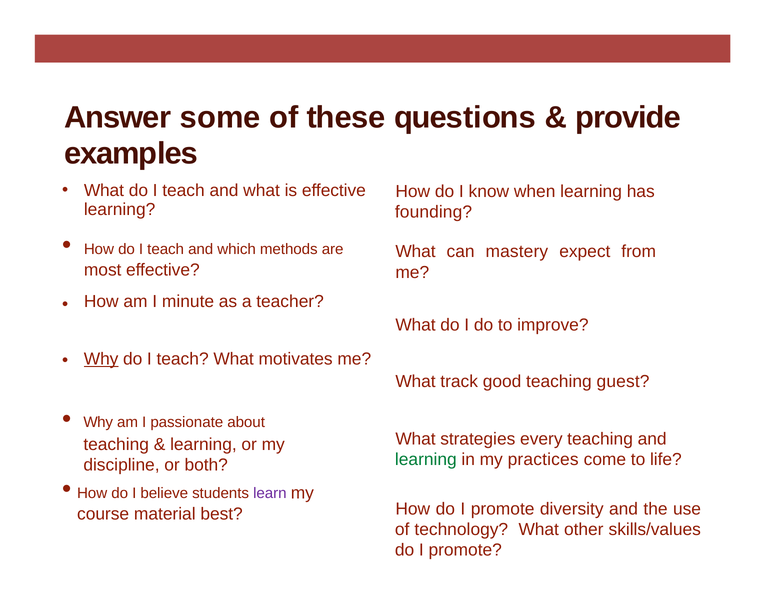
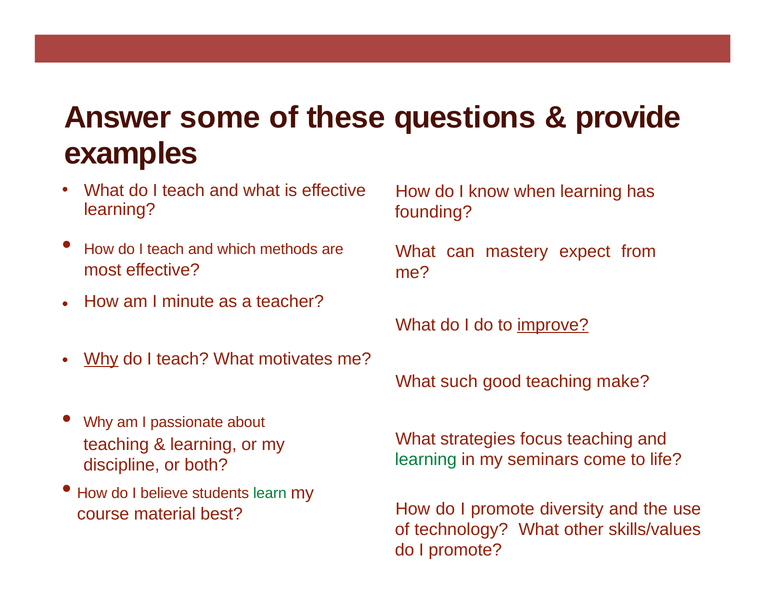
improve underline: none -> present
track: track -> such
guest: guest -> make
every: every -> focus
practices: practices -> seminars
learn colour: purple -> green
